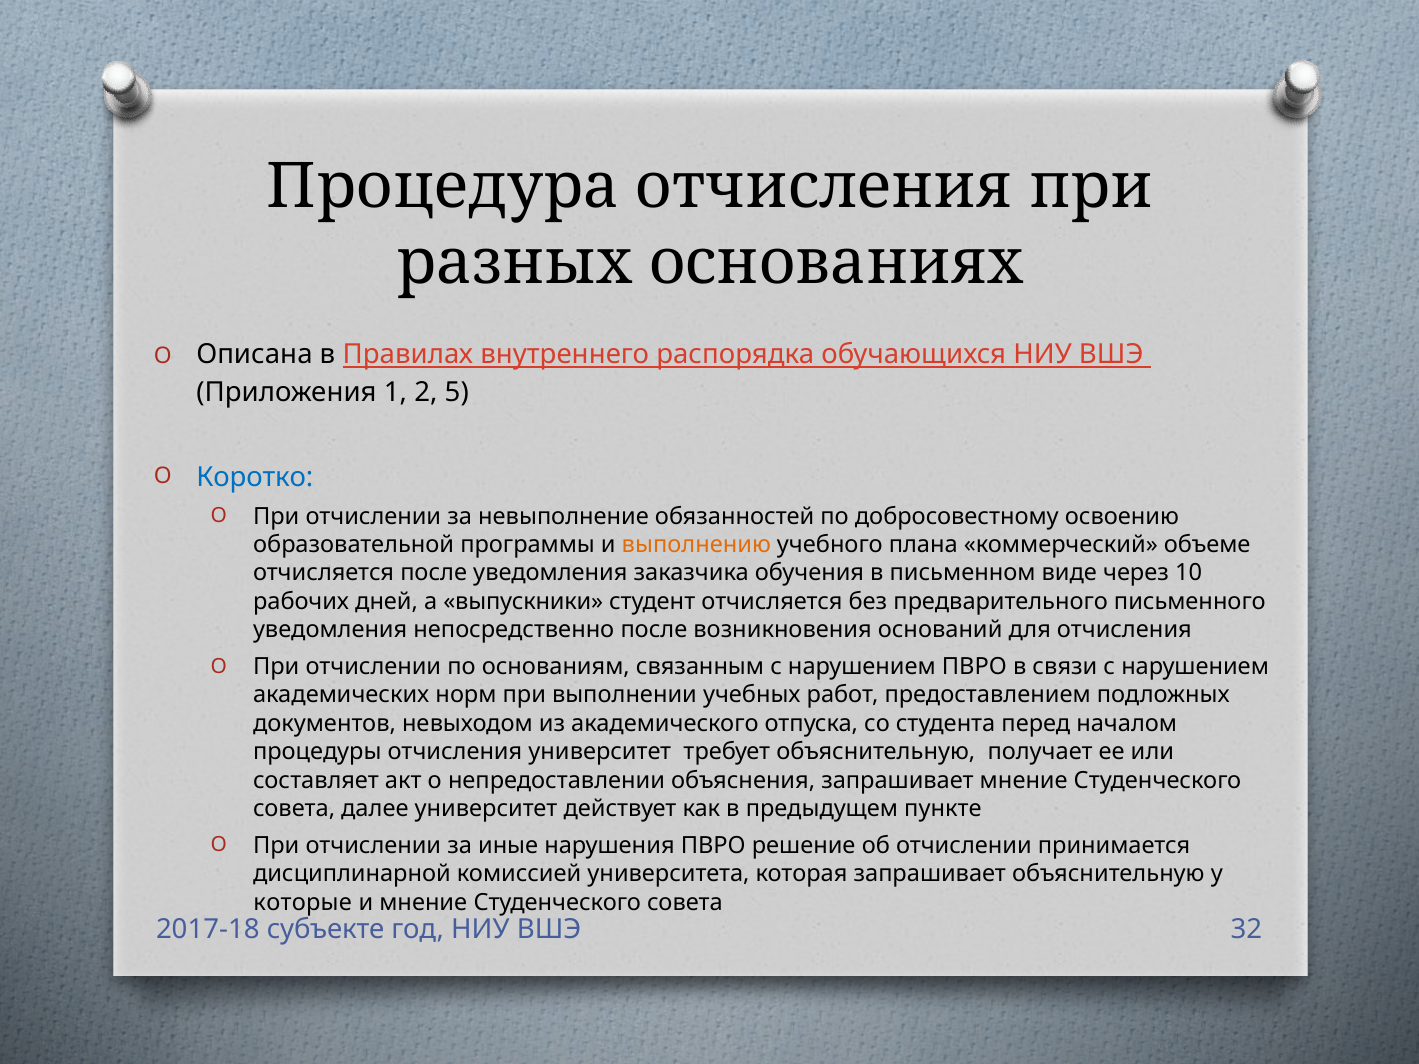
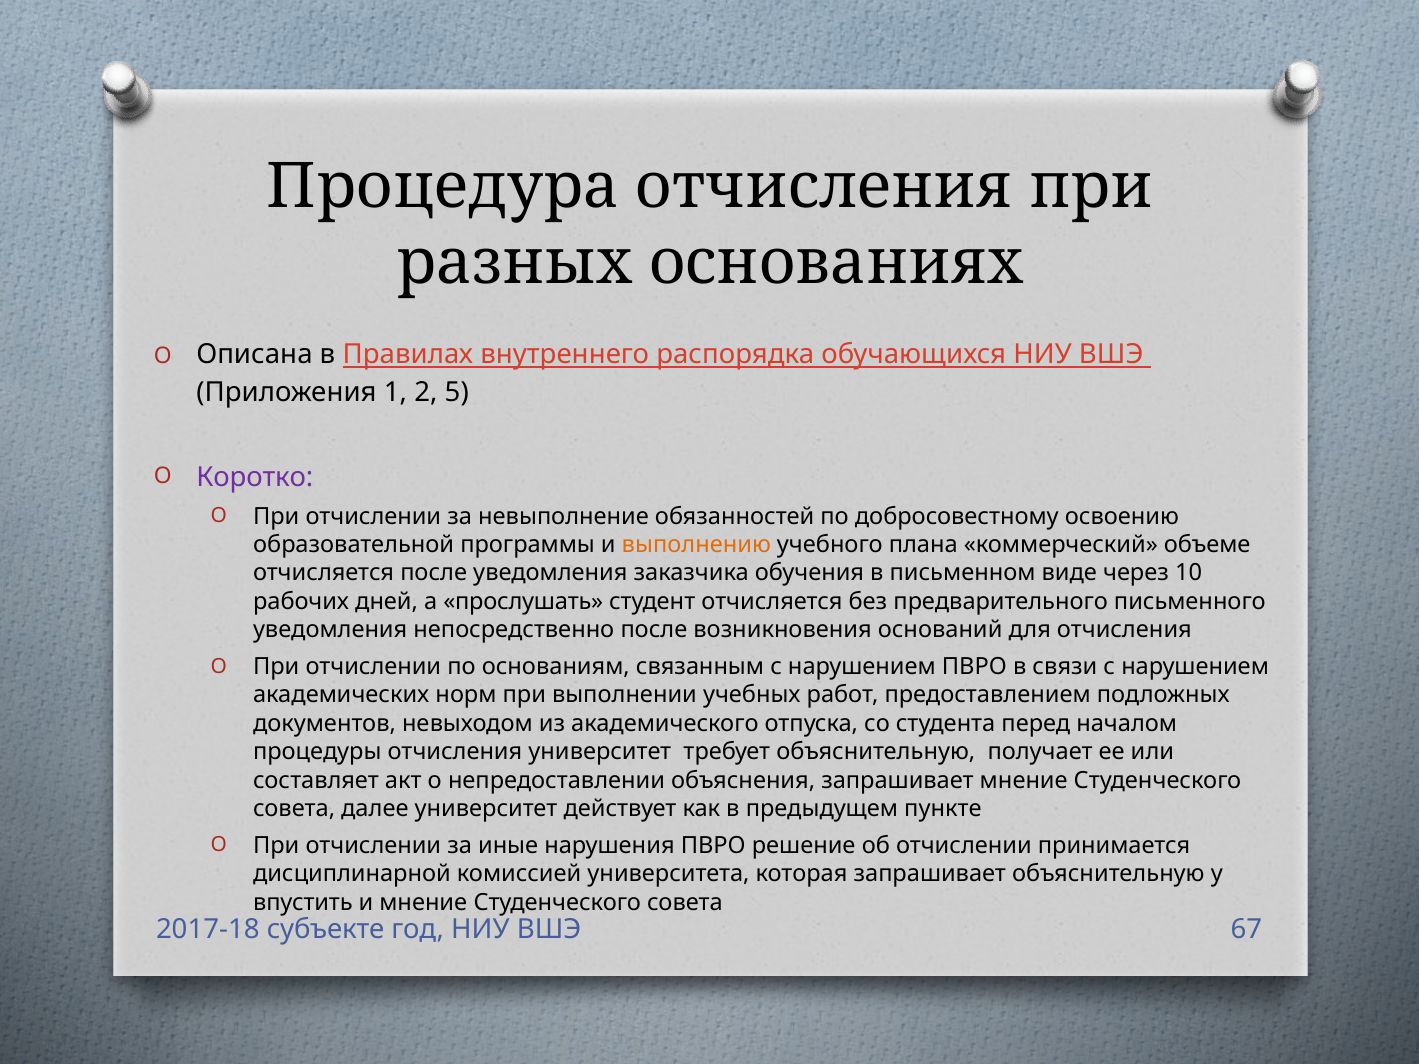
Коротко colour: blue -> purple
выпускники: выпускники -> прослушать
которые: которые -> впустить
32: 32 -> 67
